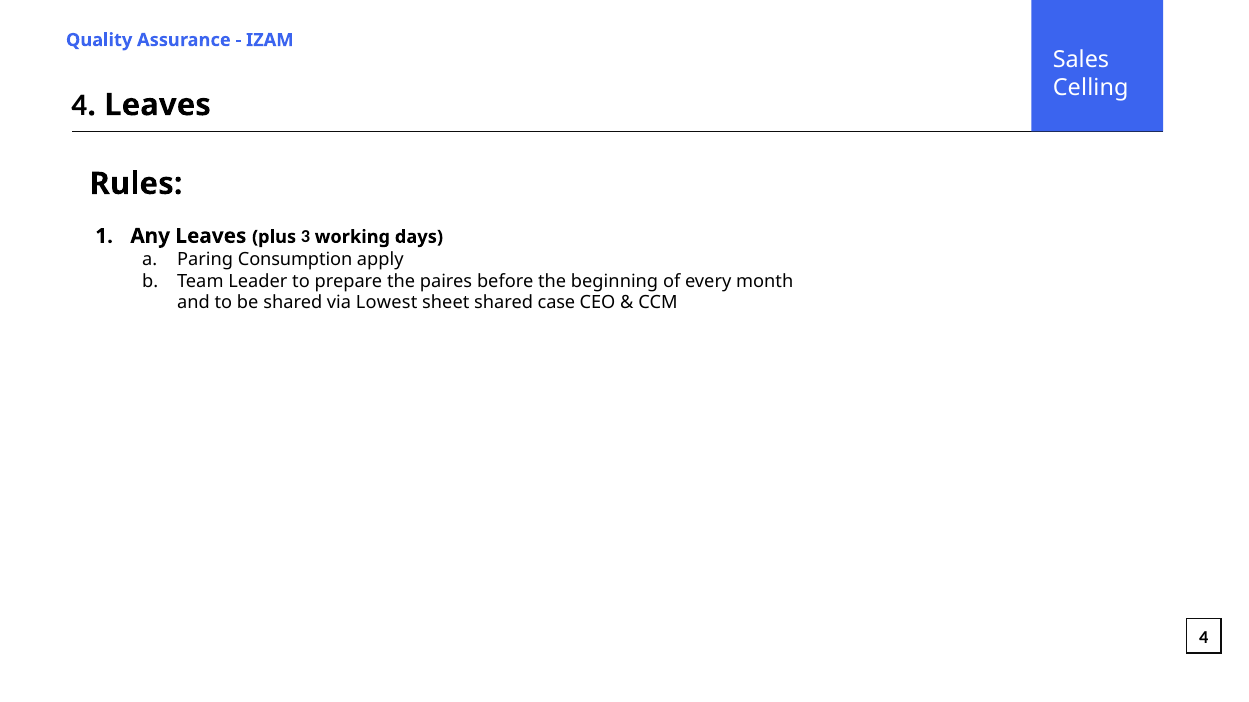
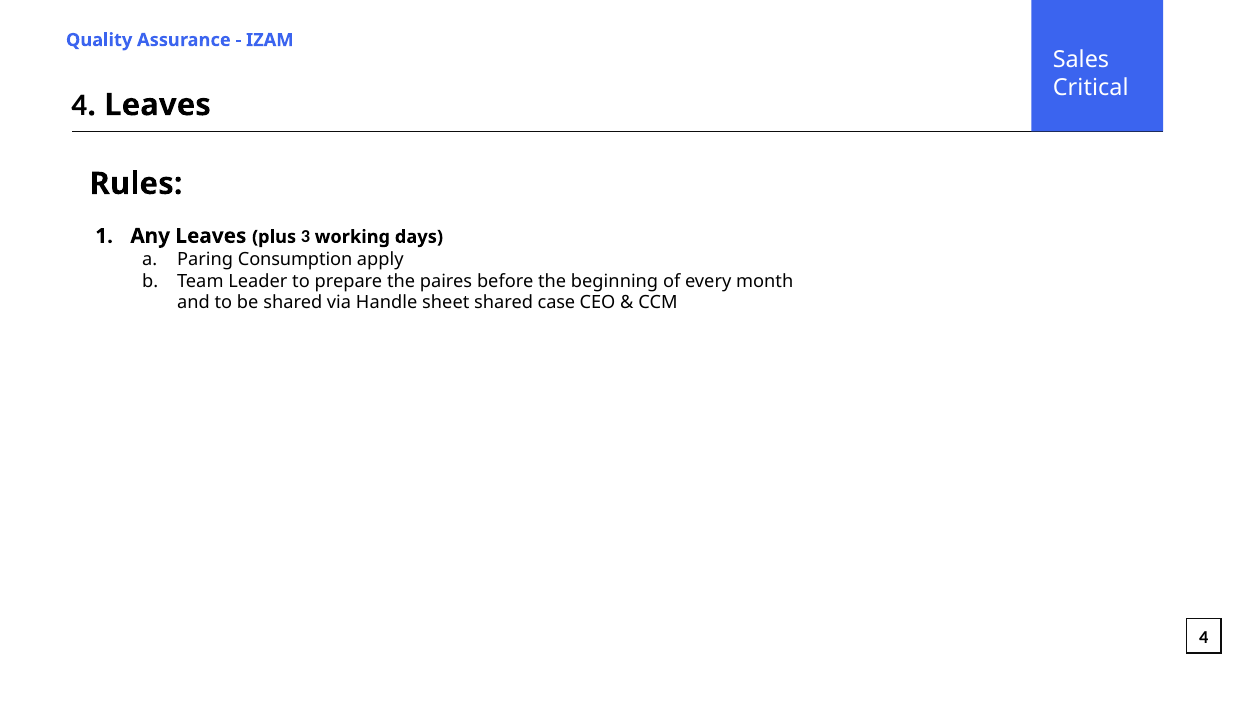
Celling: Celling -> Critical
Lowest: Lowest -> Handle
